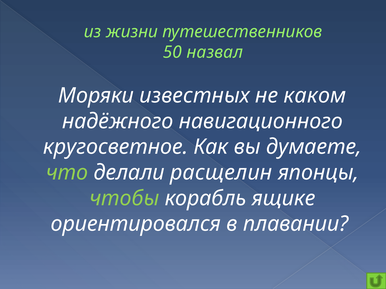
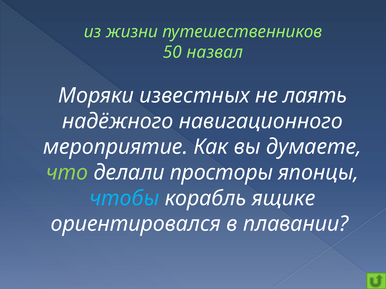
каком: каком -> лаять
кругосветное: кругосветное -> мероприятие
расщелин: расщелин -> просторы
чтобы colour: light green -> light blue
